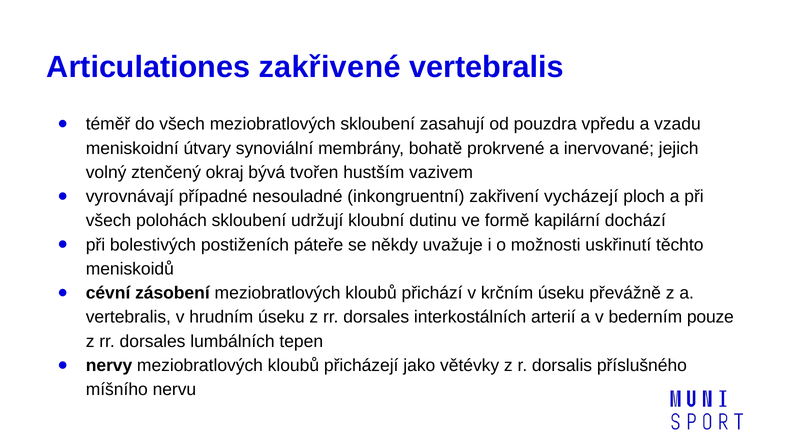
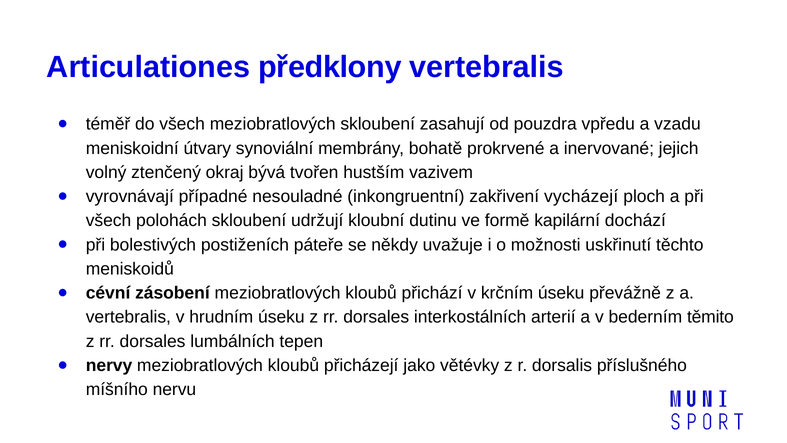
zakřivené: zakřivené -> předklony
pouze: pouze -> těmito
